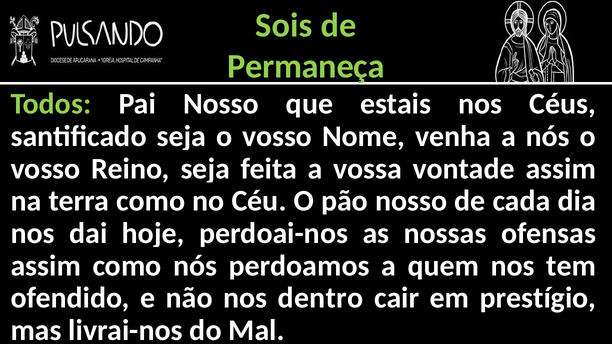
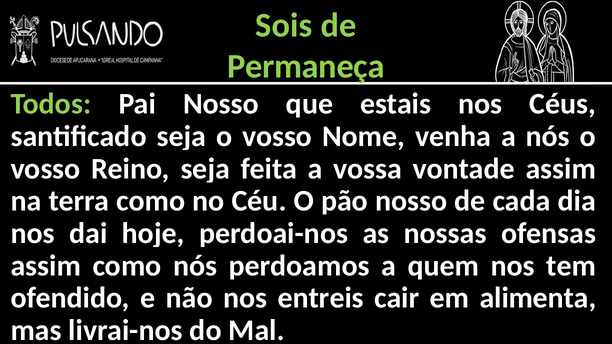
dentro: dentro -> entreis
prestígio: prestígio -> alimenta
